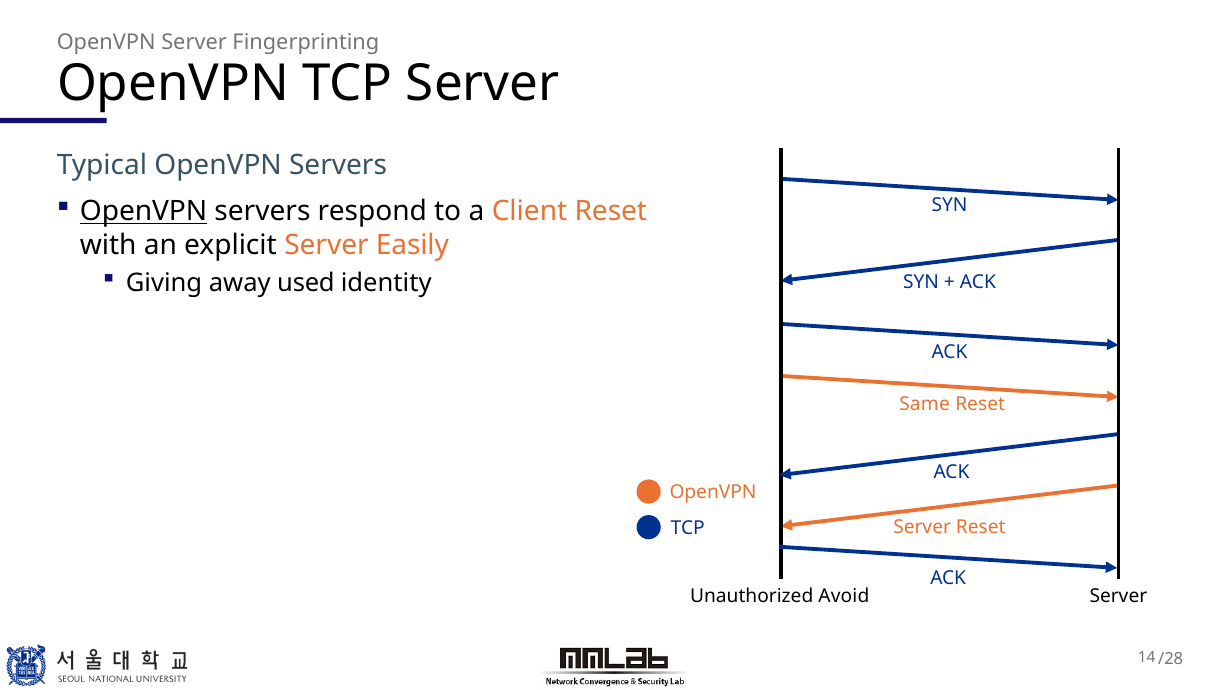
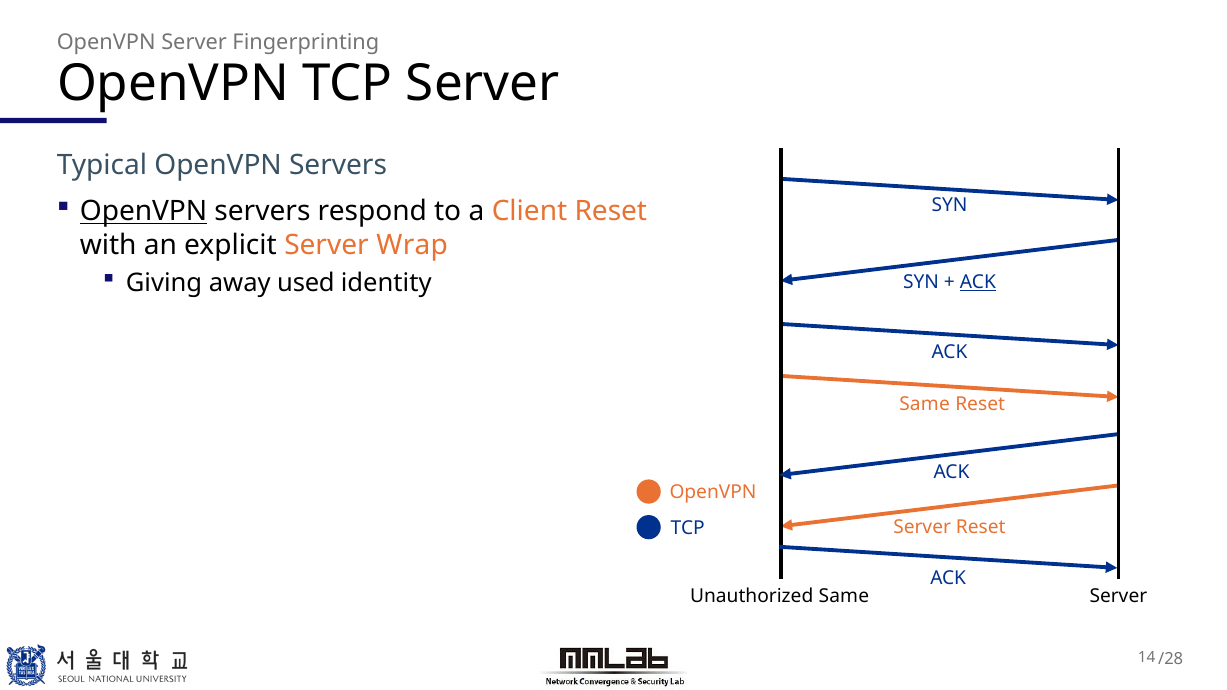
Easily: Easily -> Wrap
ACK at (978, 282) underline: none -> present
Unauthorized Avoid: Avoid -> Same
